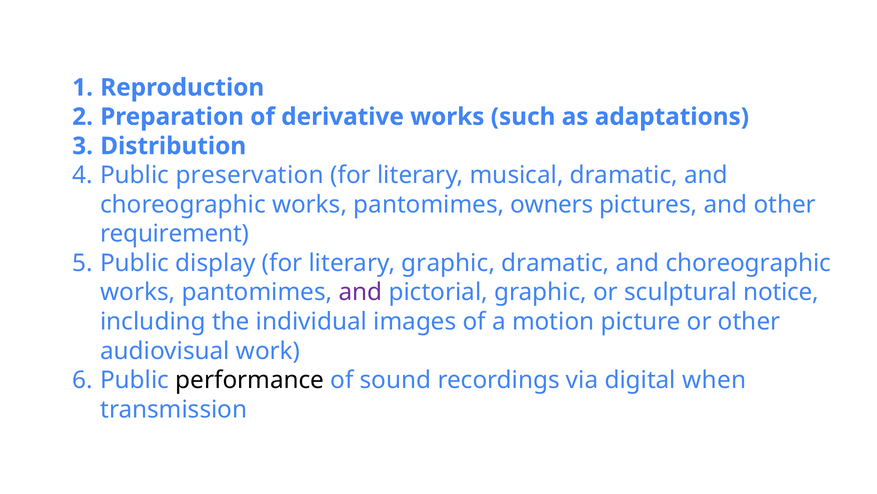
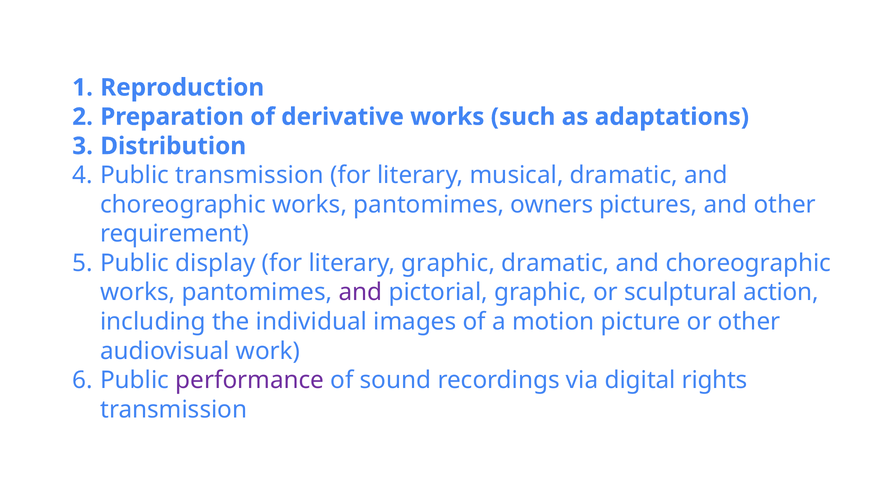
Public preservation: preservation -> transmission
notice: notice -> action
performance colour: black -> purple
when: when -> rights
